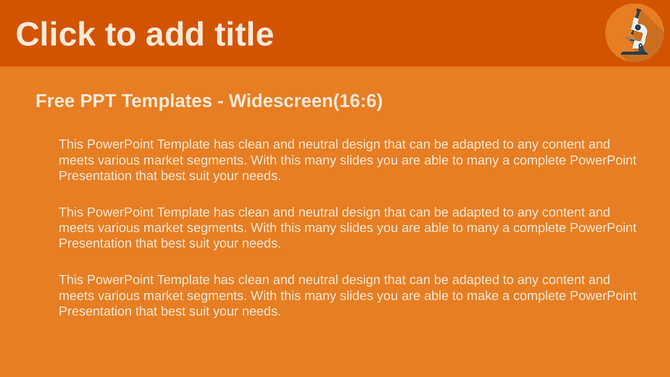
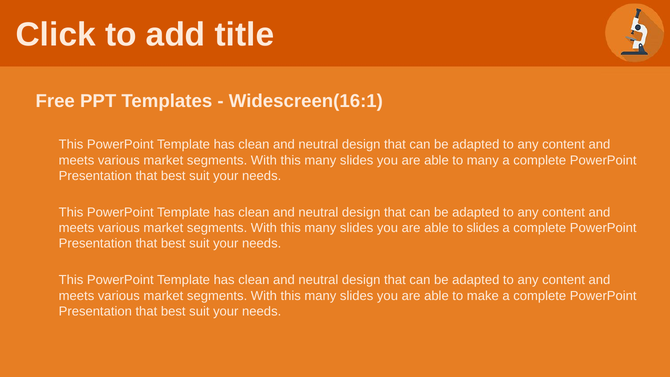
Widescreen(16:6: Widescreen(16:6 -> Widescreen(16:1
many at (483, 228): many -> slides
